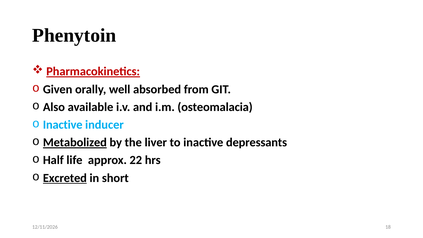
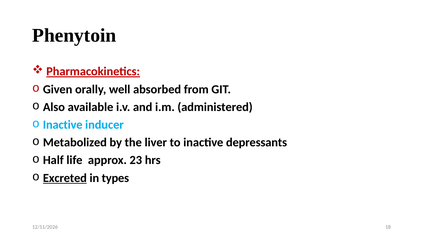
osteomalacia: osteomalacia -> administered
Metabolized underline: present -> none
22: 22 -> 23
short: short -> types
